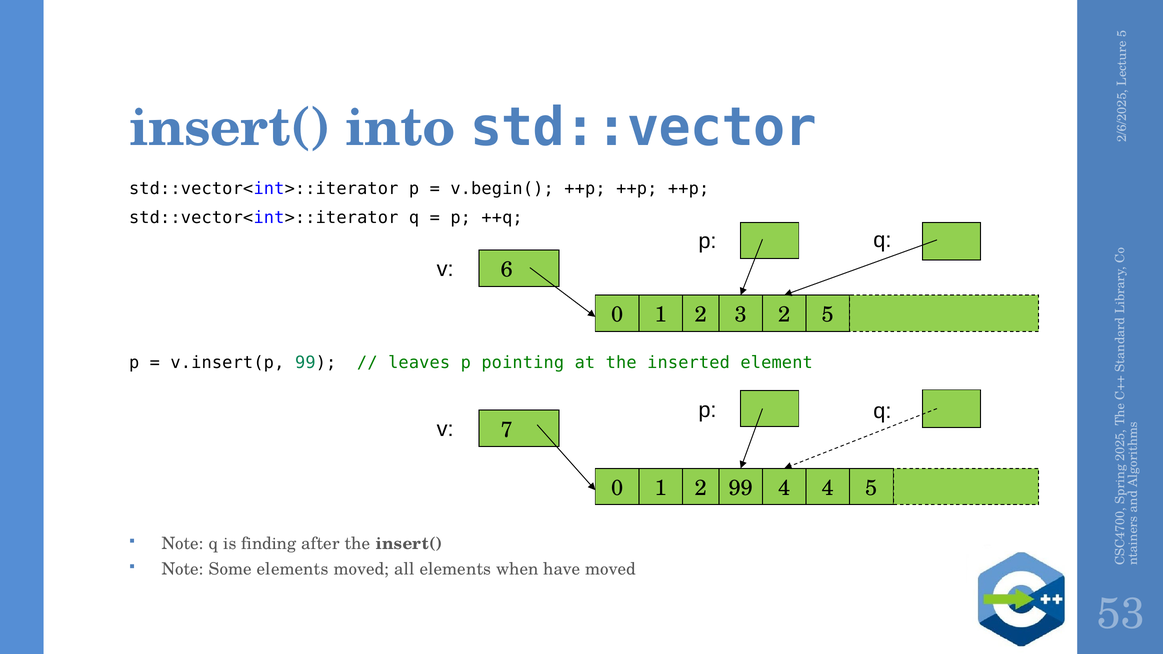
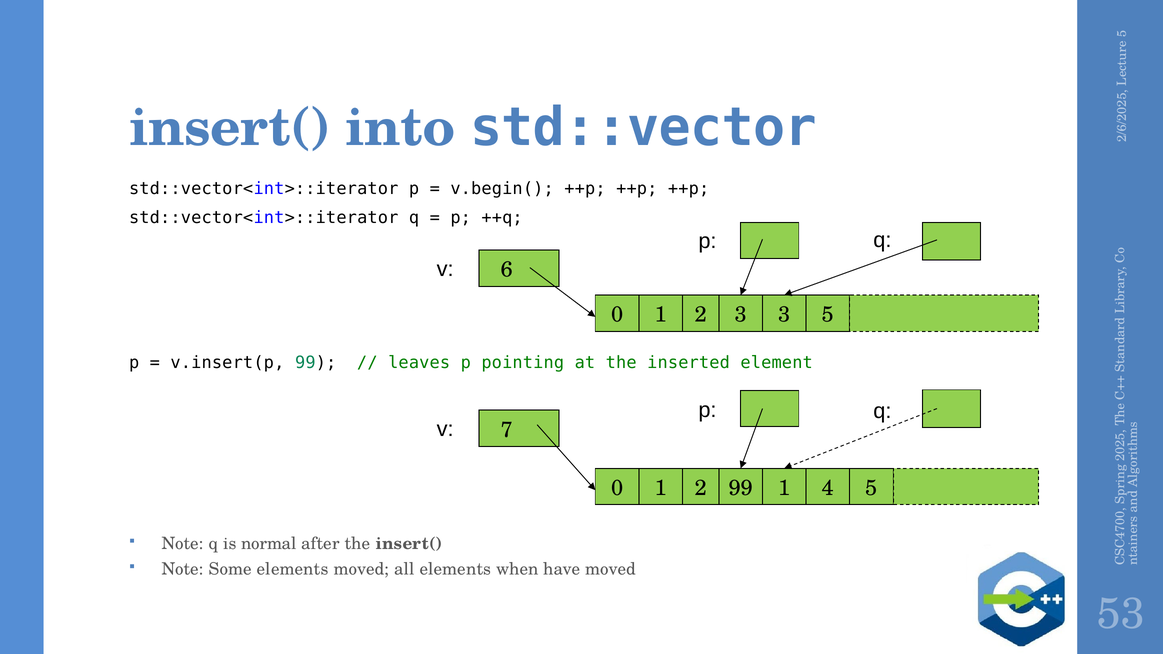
3 2: 2 -> 3
99 4: 4 -> 1
finding: finding -> normal
